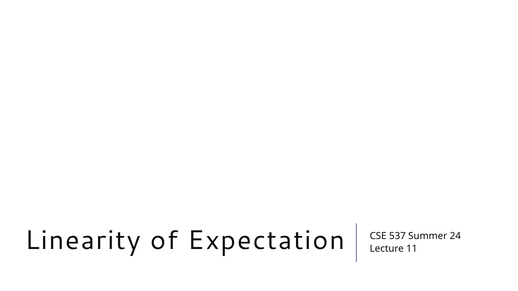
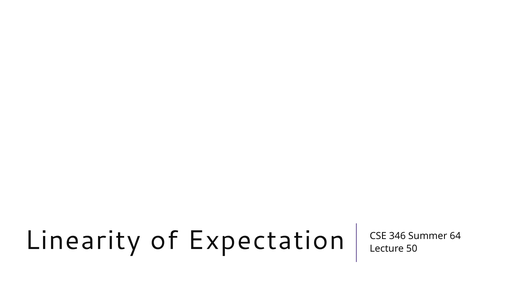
537: 537 -> 346
24: 24 -> 64
11: 11 -> 50
